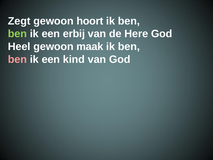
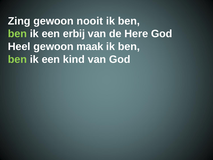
Zegt: Zegt -> Zing
hoort: hoort -> nooit
ben at (17, 59) colour: pink -> light green
